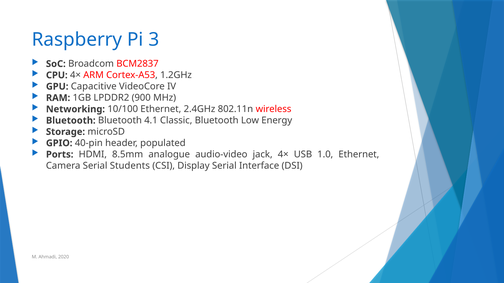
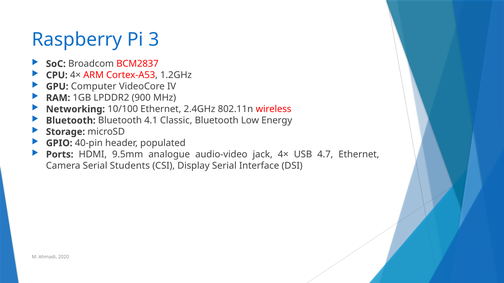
Capacitive: Capacitive -> Computer
8.5mm: 8.5mm -> 9.5mm
1.0: 1.0 -> 4.7
